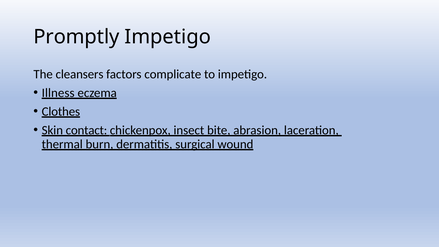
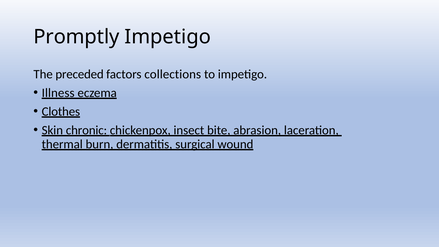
cleansers: cleansers -> preceded
complicate: complicate -> collections
contact: contact -> chronic
